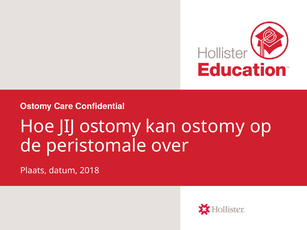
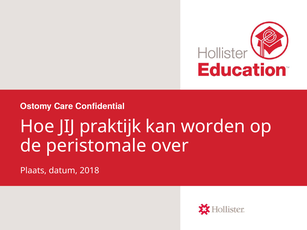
JIJ ostomy: ostomy -> praktijk
kan ostomy: ostomy -> worden
